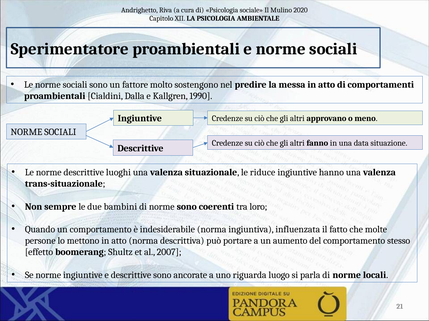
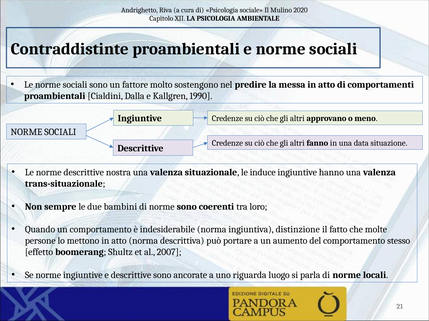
Sperimentatore: Sperimentatore -> Contraddistinte
luoghi: luoghi -> nostra
riduce: riduce -> induce
influenzata: influenzata -> distinzione
